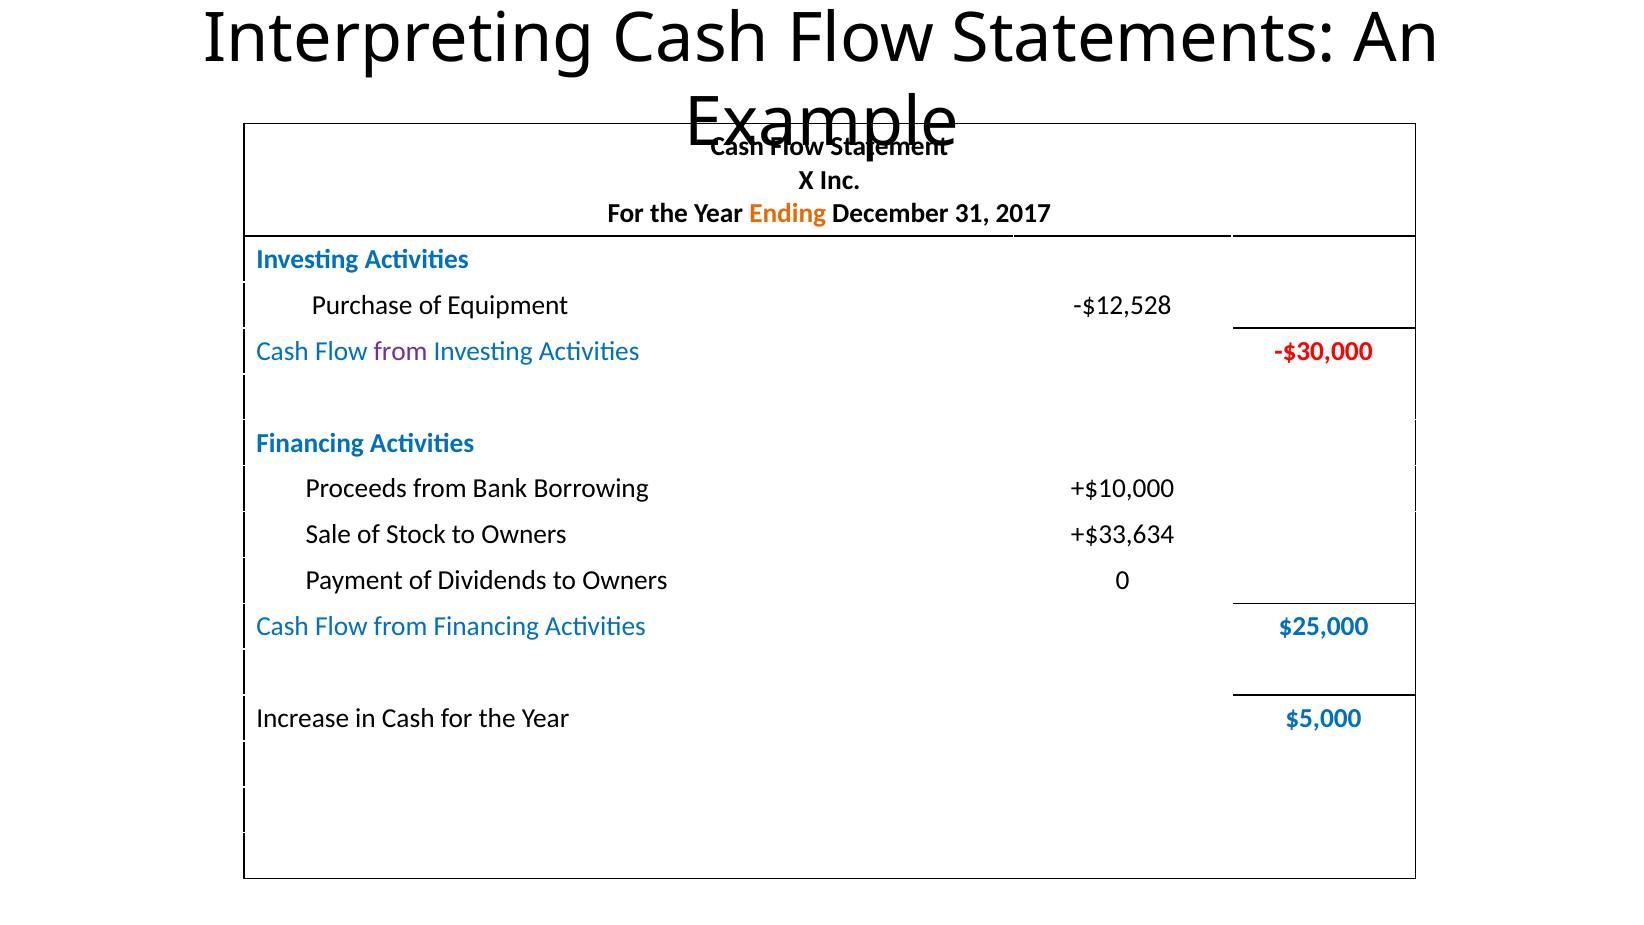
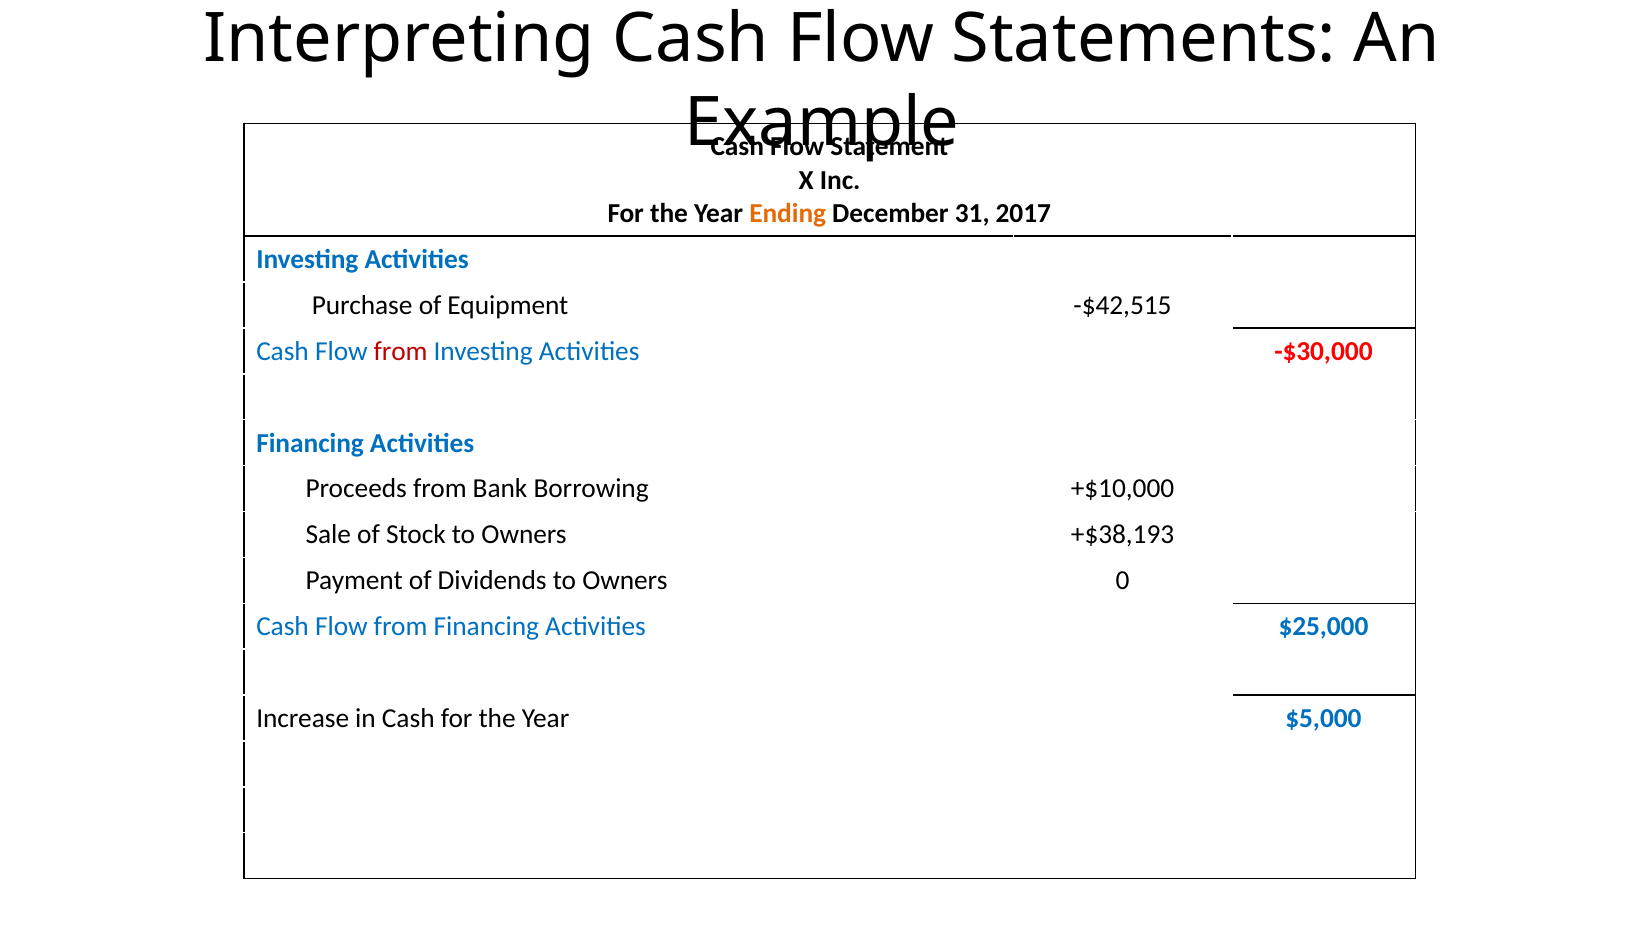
-$12,528: -$12,528 -> -$42,515
from at (401, 351) colour: purple -> red
+$33,634: +$33,634 -> +$38,193
